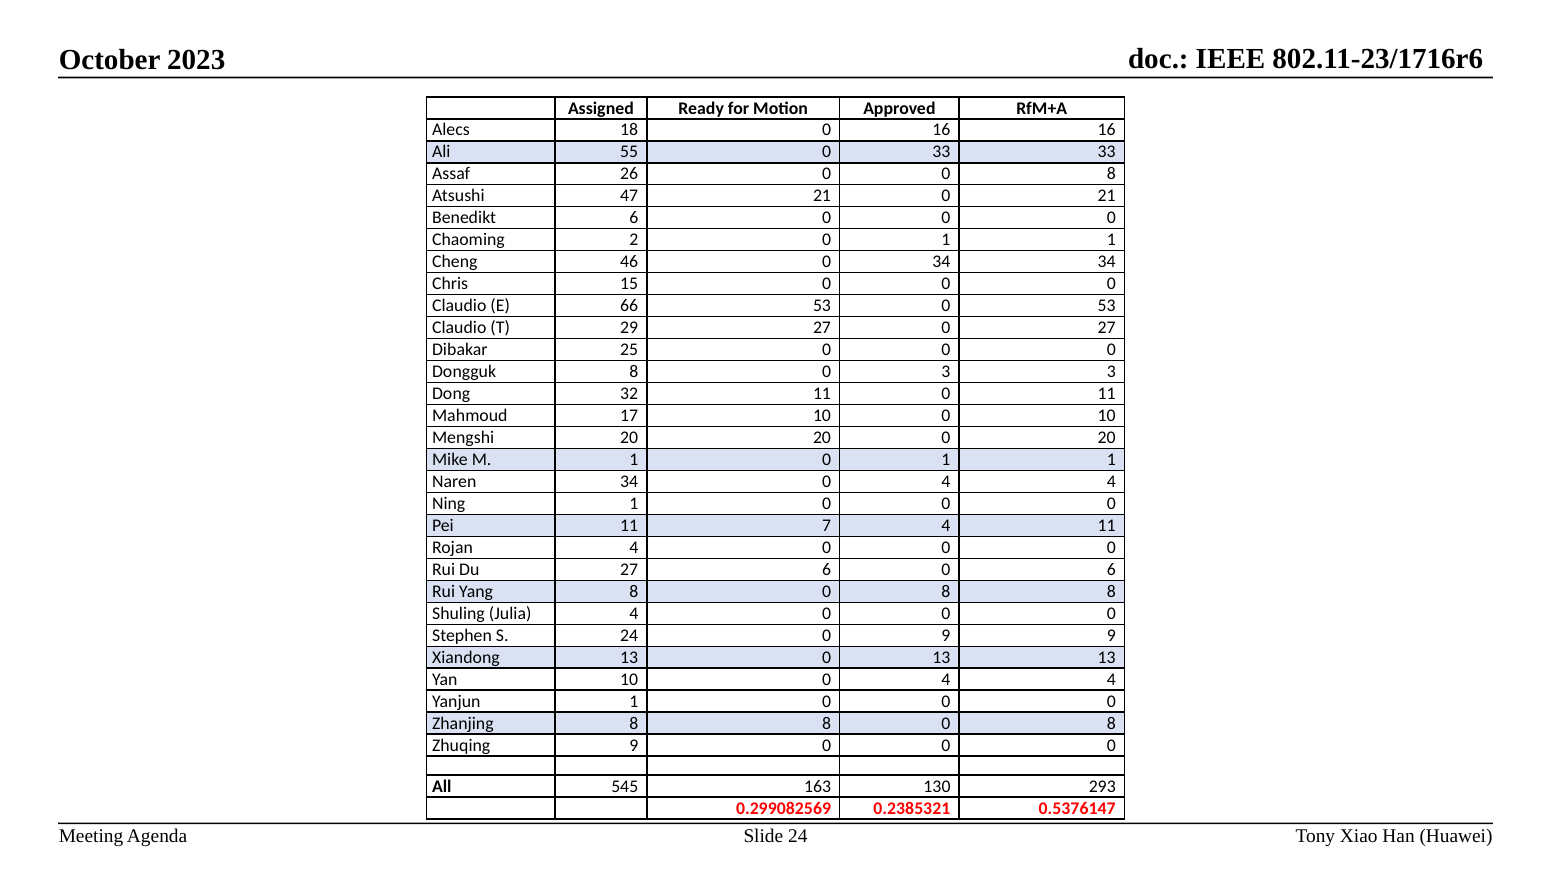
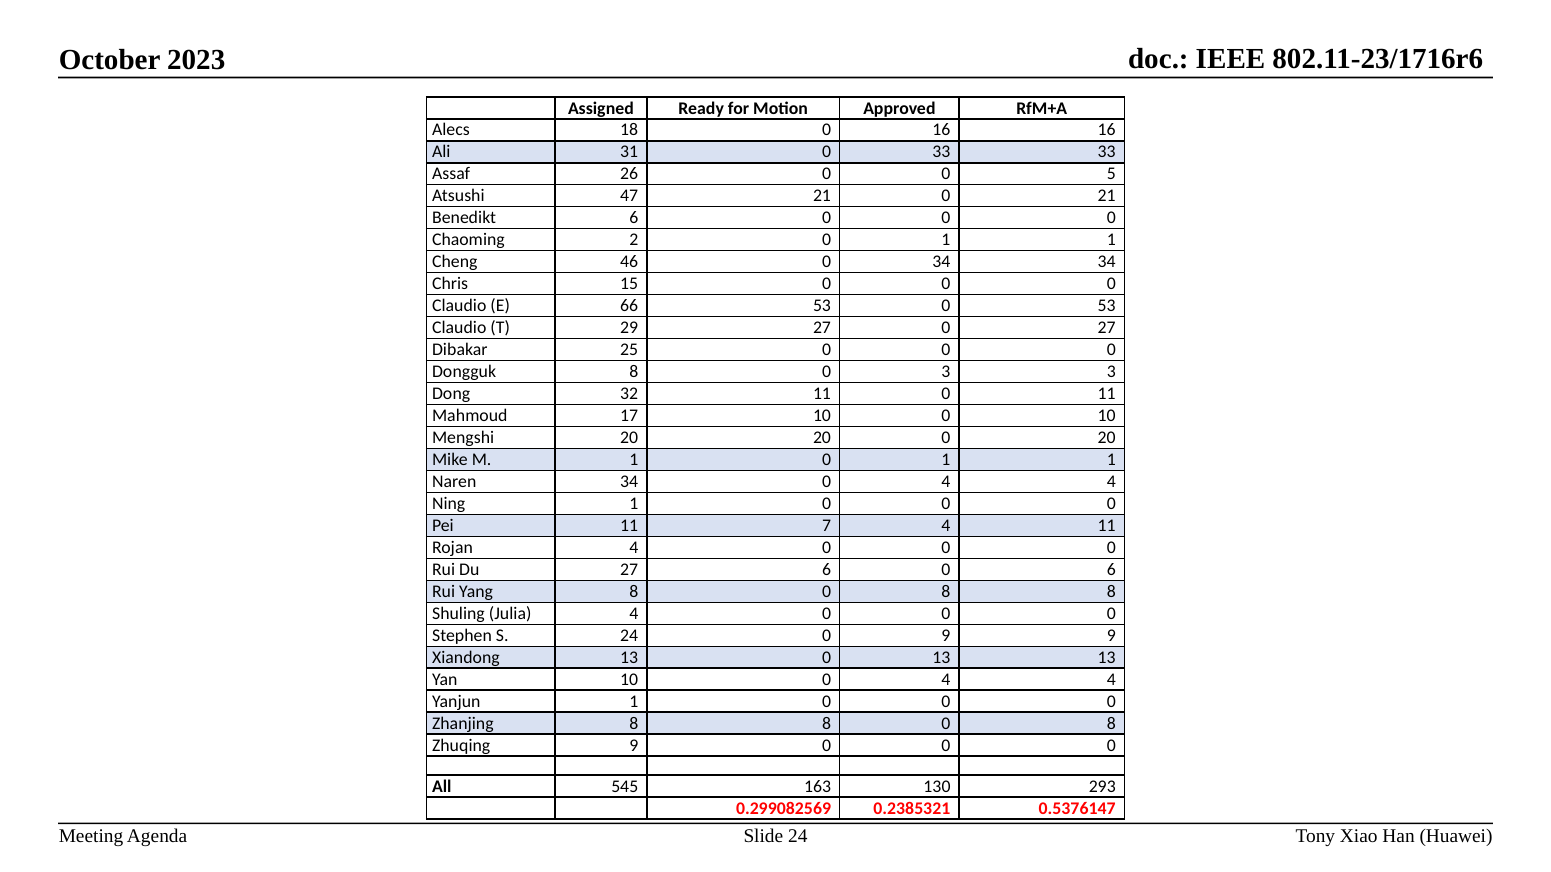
55: 55 -> 31
0 0 8: 8 -> 5
